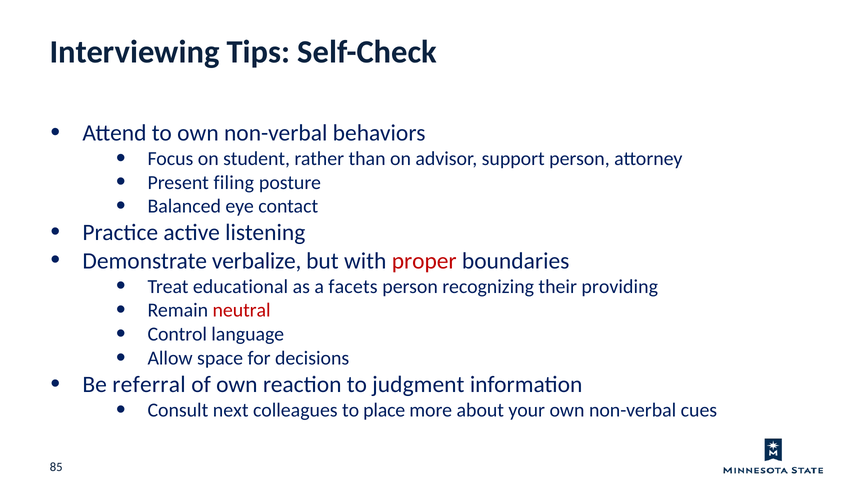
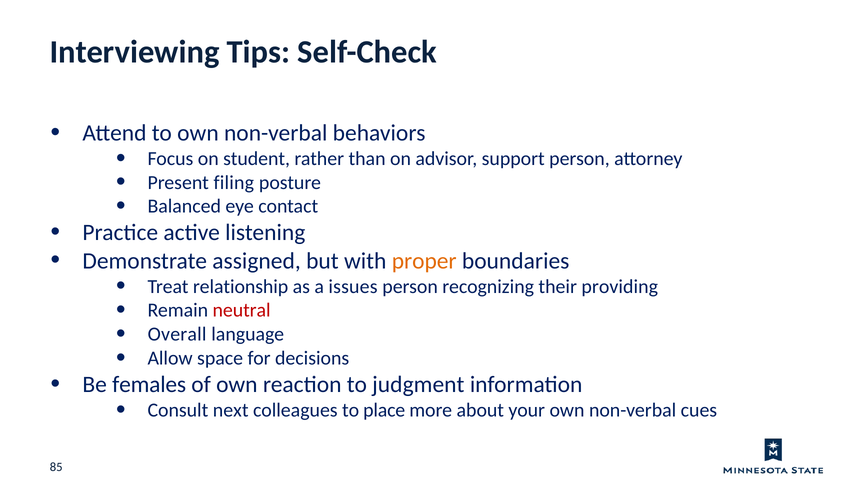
verbalize: verbalize -> assigned
proper colour: red -> orange
educational: educational -> relationship
facets: facets -> issues
Control: Control -> Overall
referral: referral -> females
